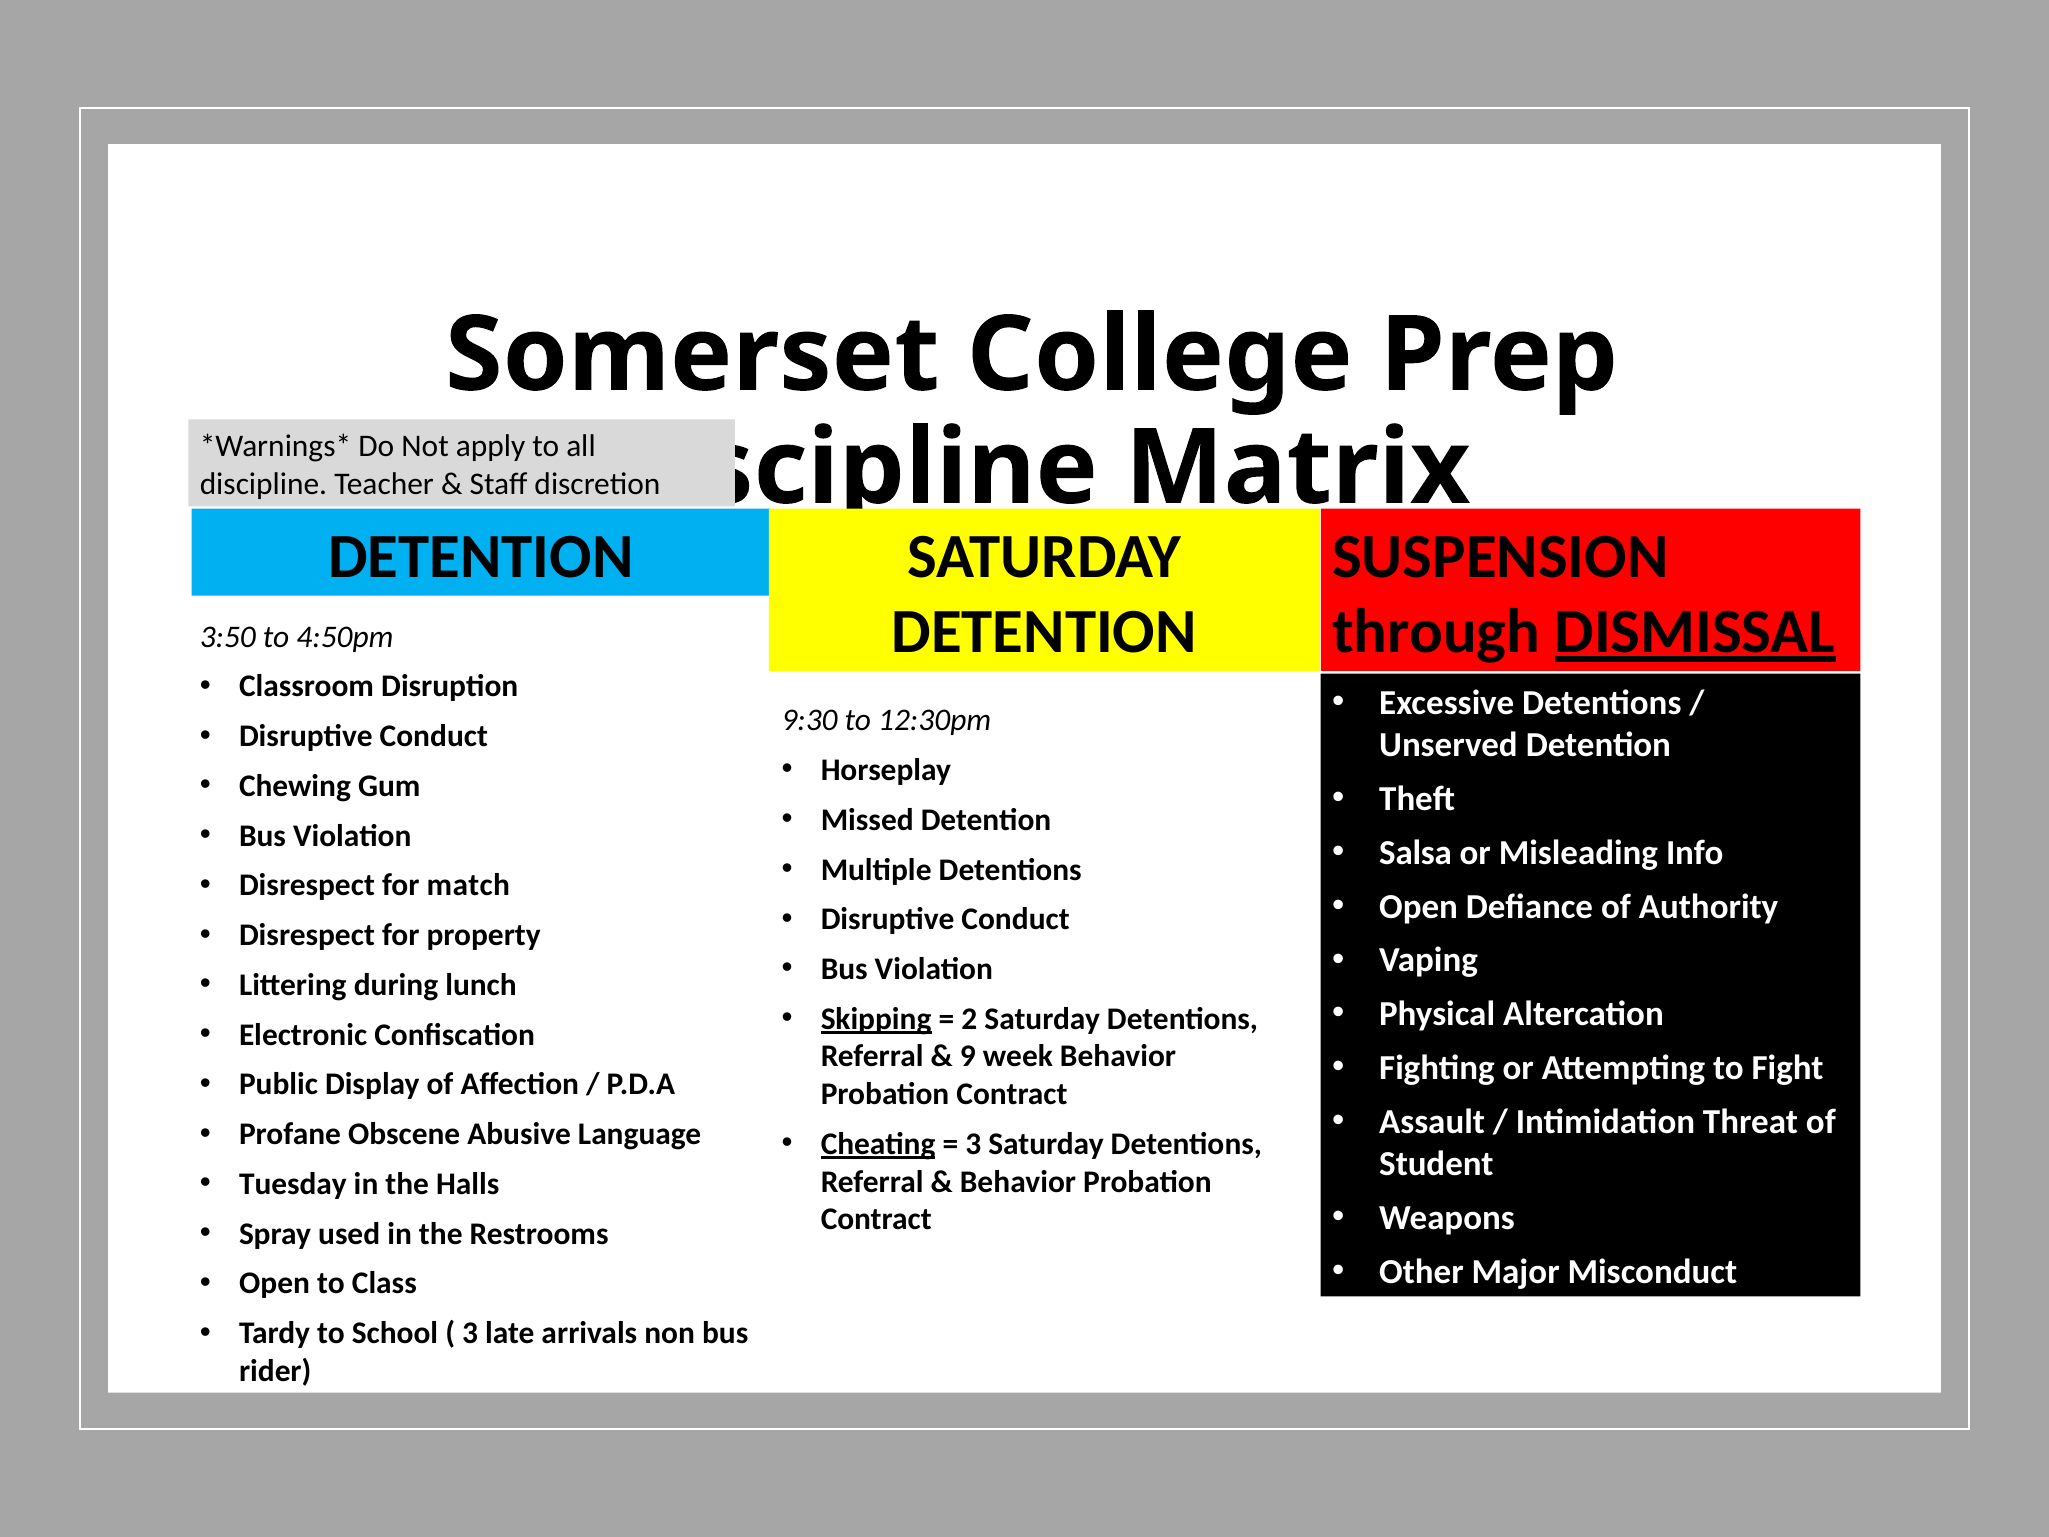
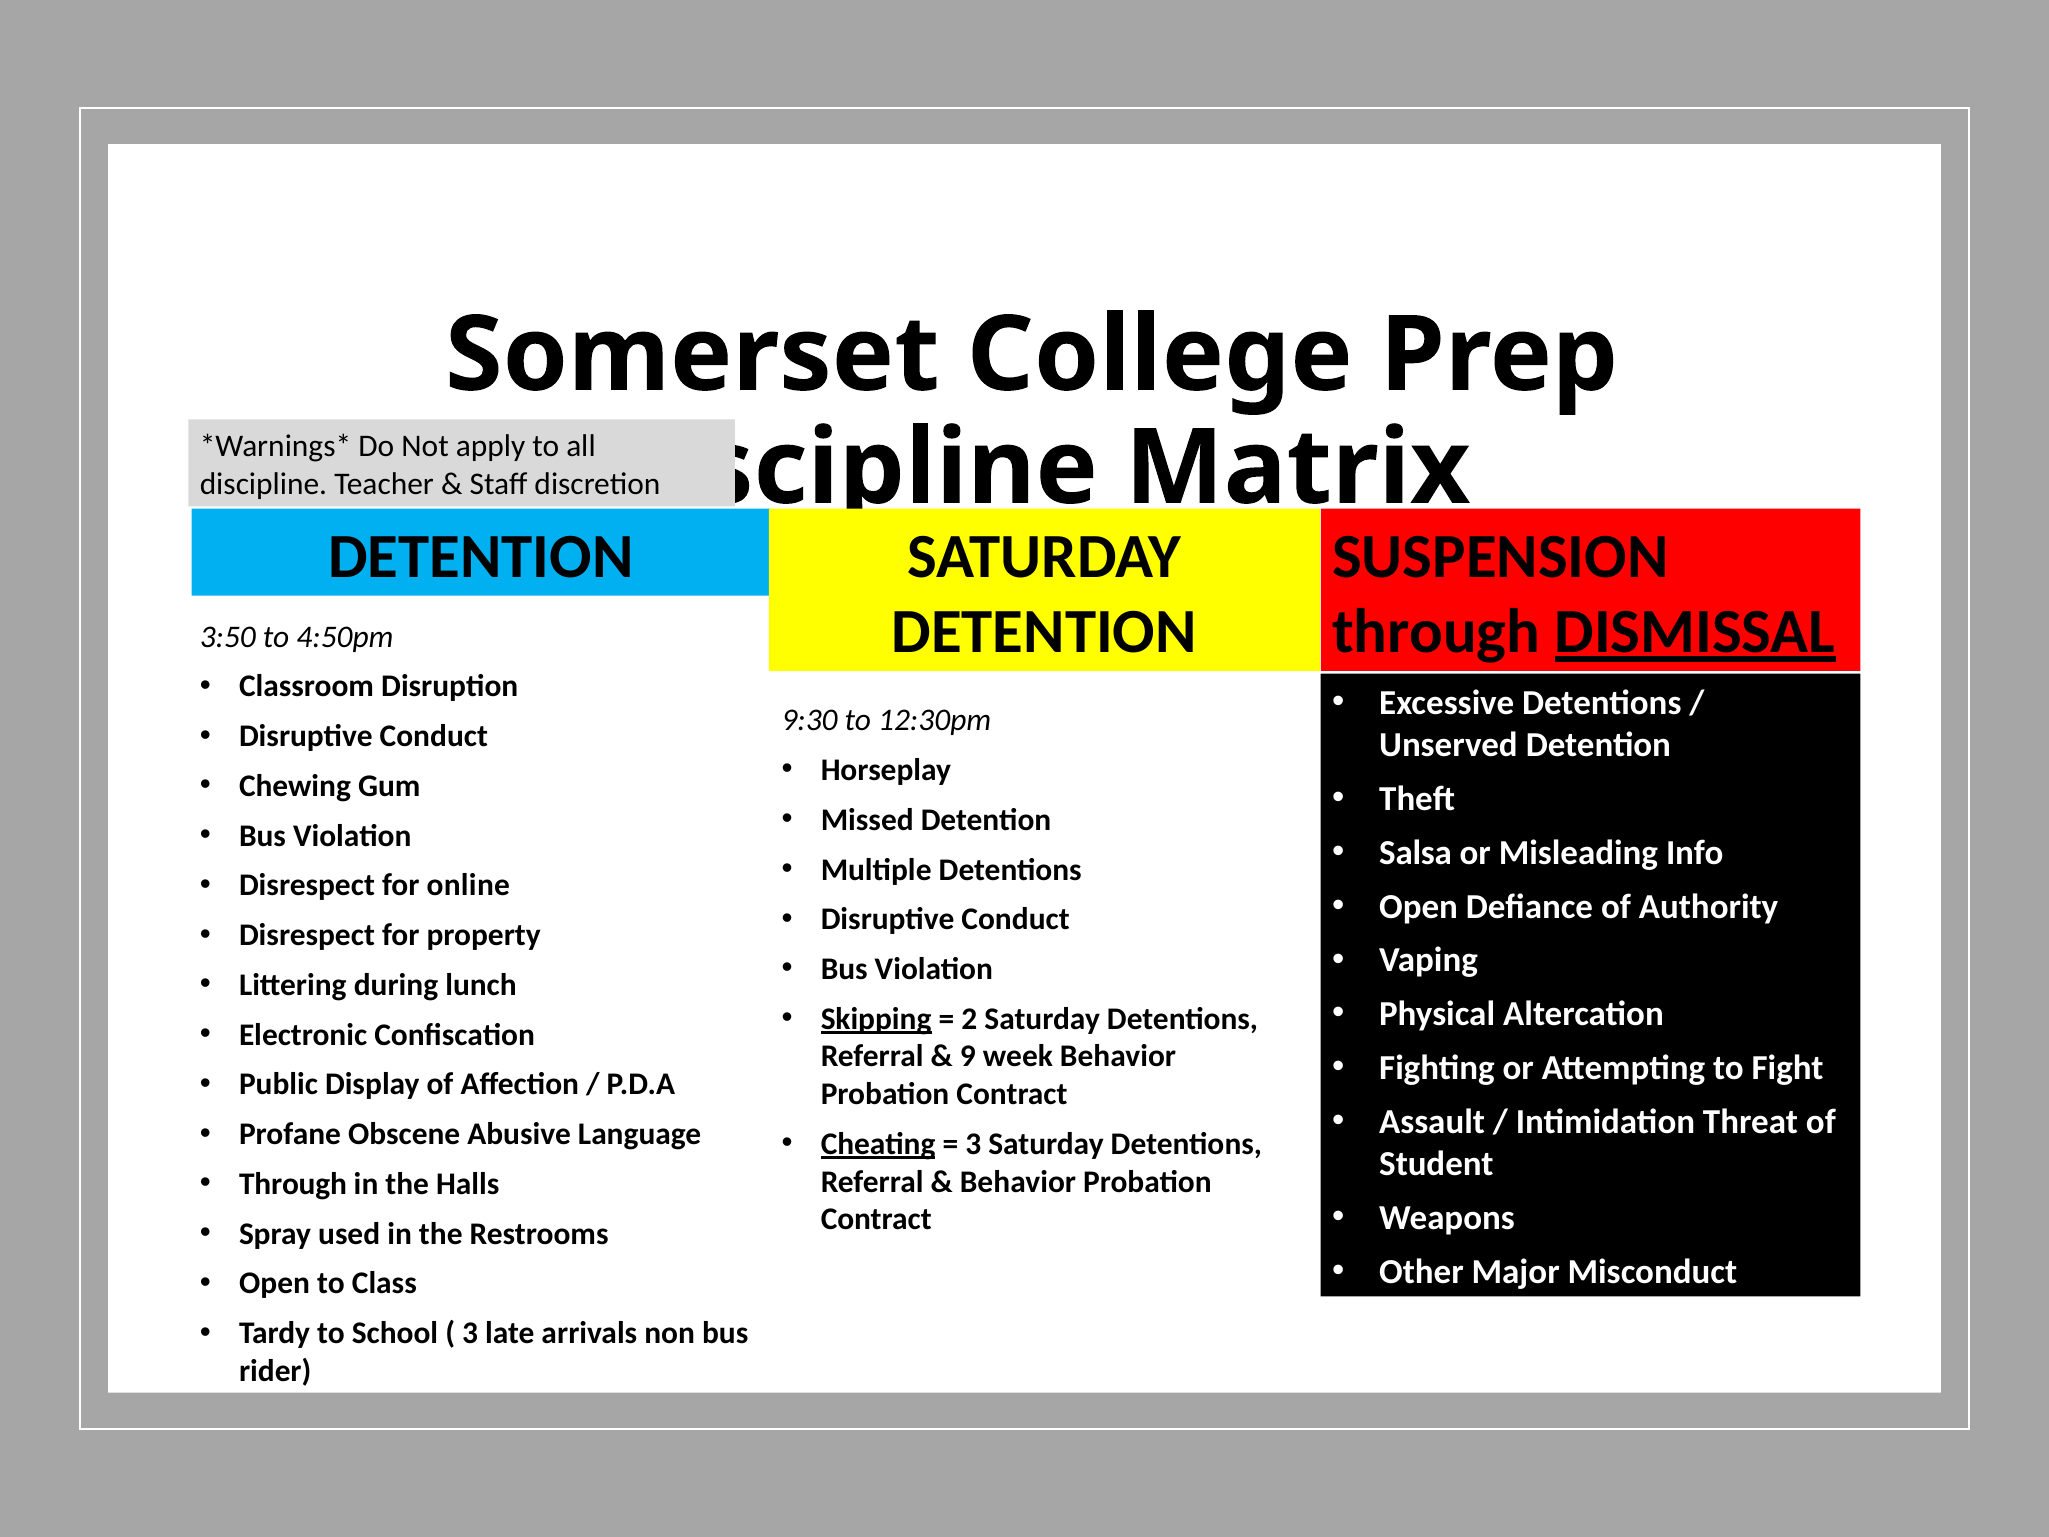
match: match -> online
Tuesday at (293, 1184): Tuesday -> Through
